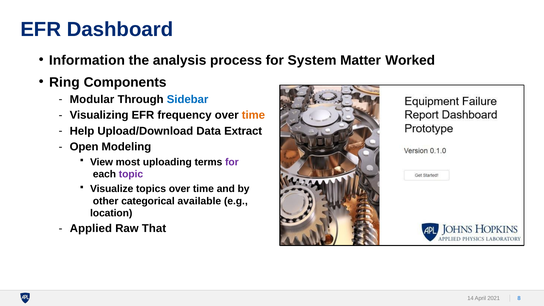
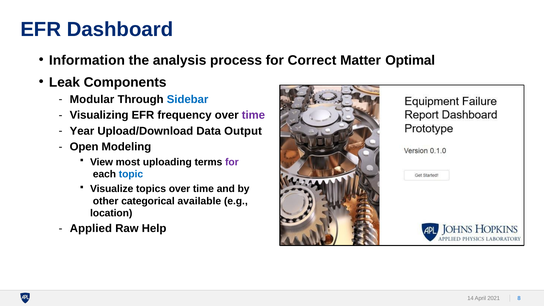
System: System -> Correct
Worked: Worked -> Optimal
Ring: Ring -> Leak
time at (253, 115) colour: orange -> purple
Help: Help -> Year
Extract: Extract -> Output
topic colour: purple -> blue
That: That -> Help
